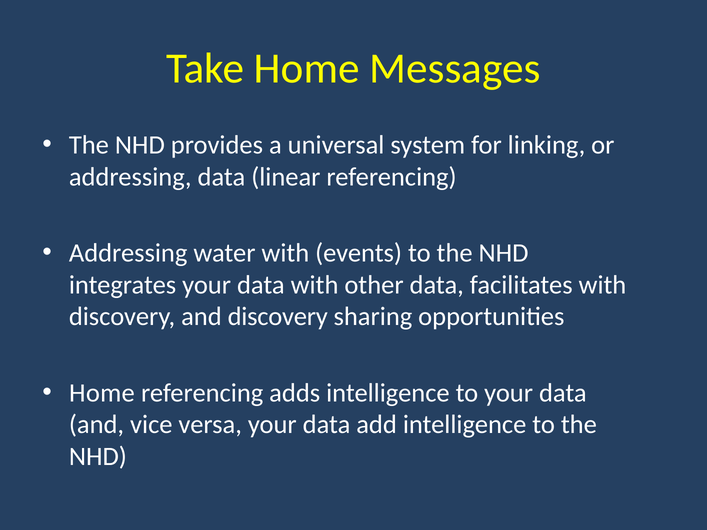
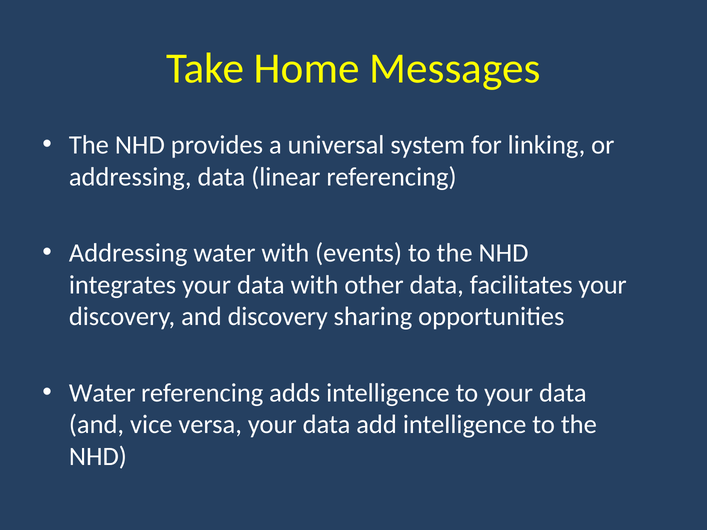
facilitates with: with -> your
Home at (102, 393): Home -> Water
